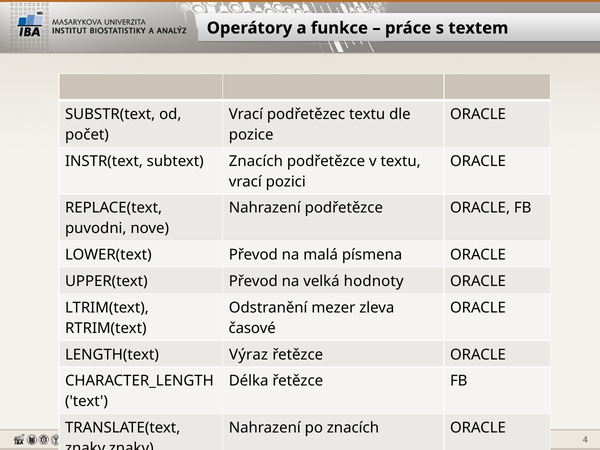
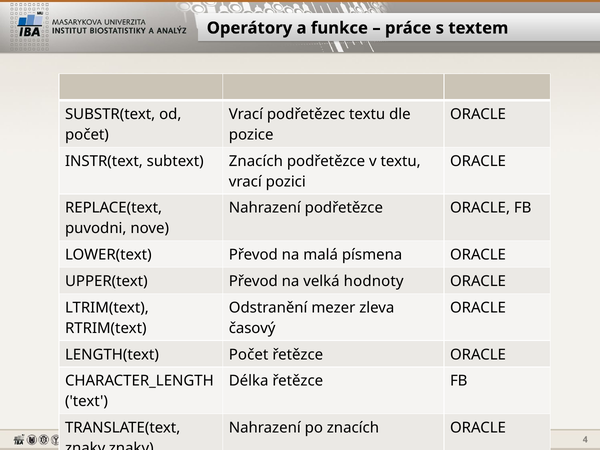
časové: časové -> časový
LENGTH(text Výraz: Výraz -> Počet
